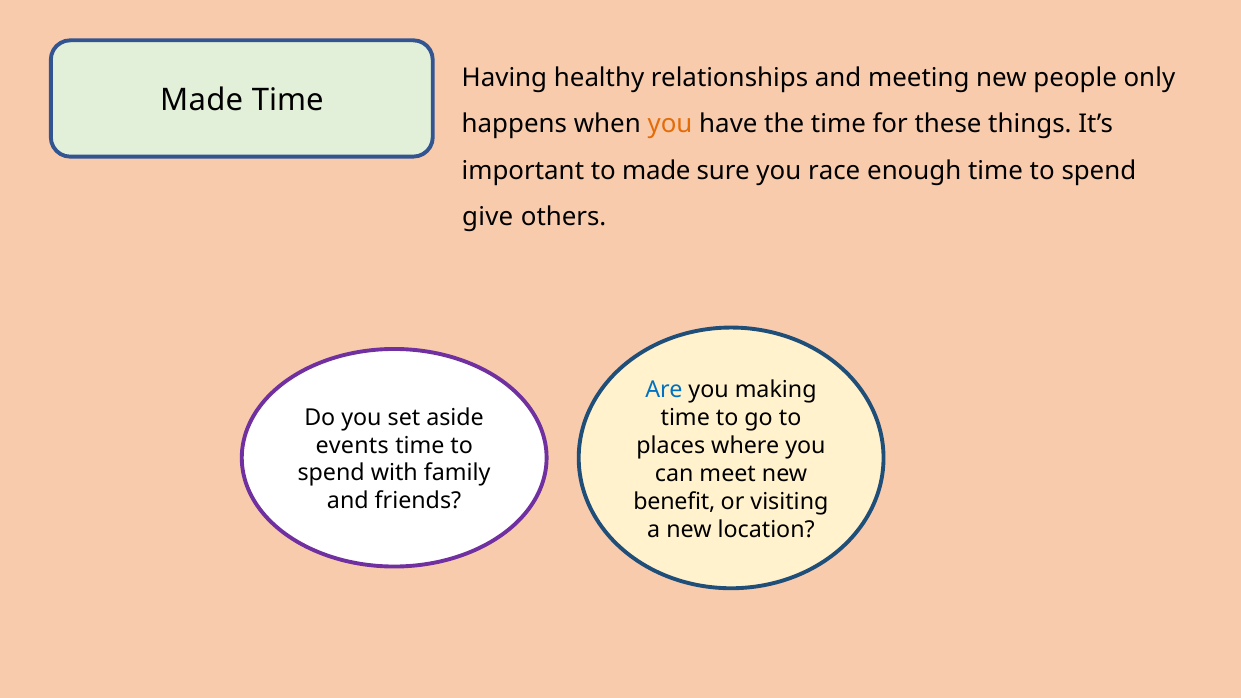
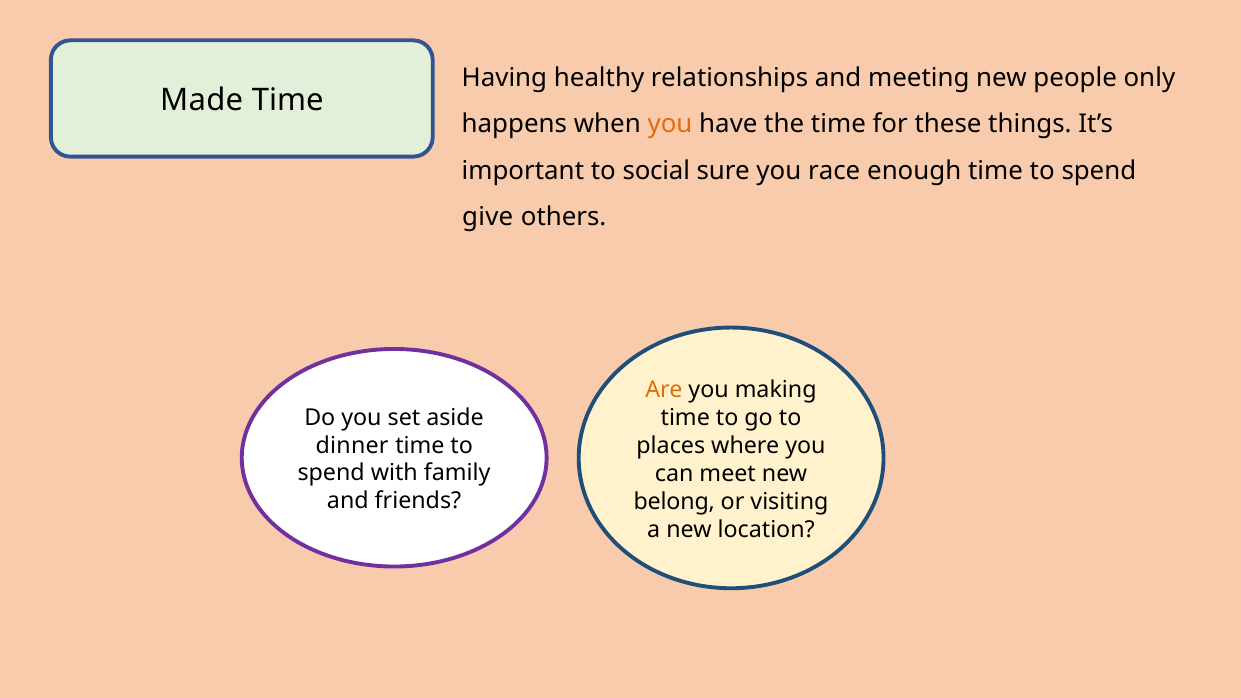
to made: made -> social
Are colour: blue -> orange
events: events -> dinner
benefit: benefit -> belong
